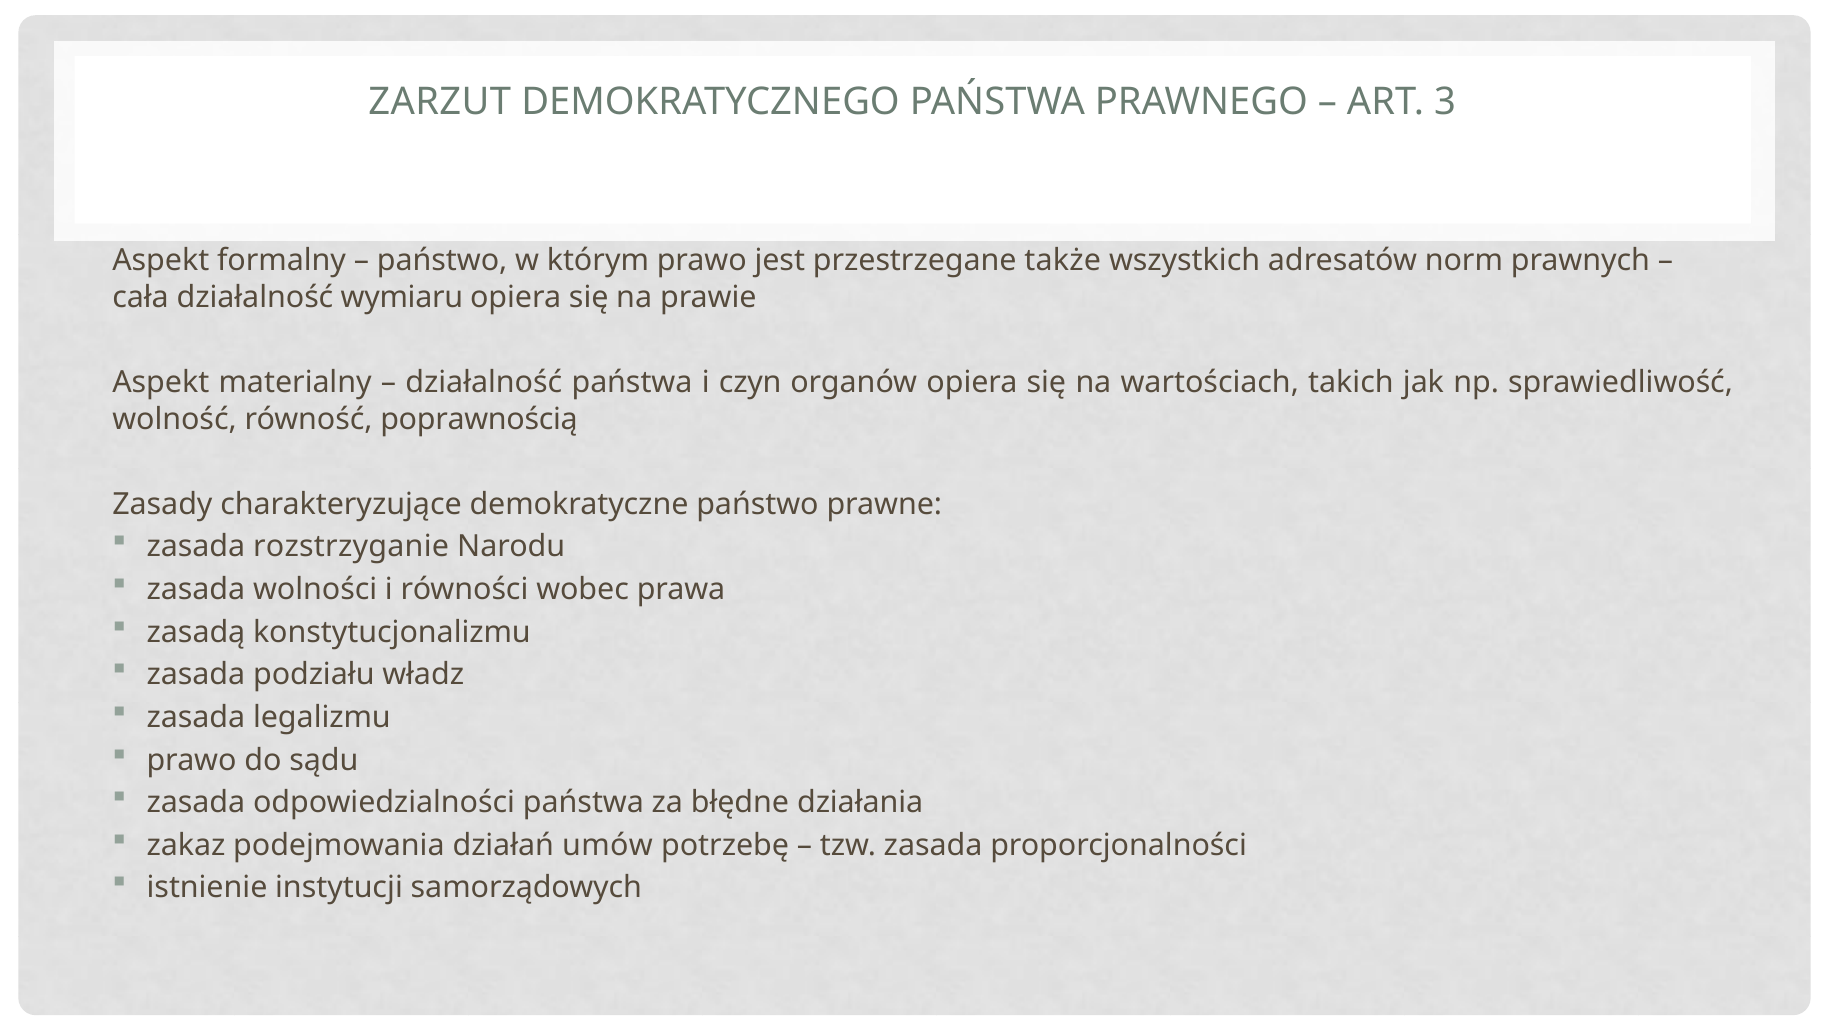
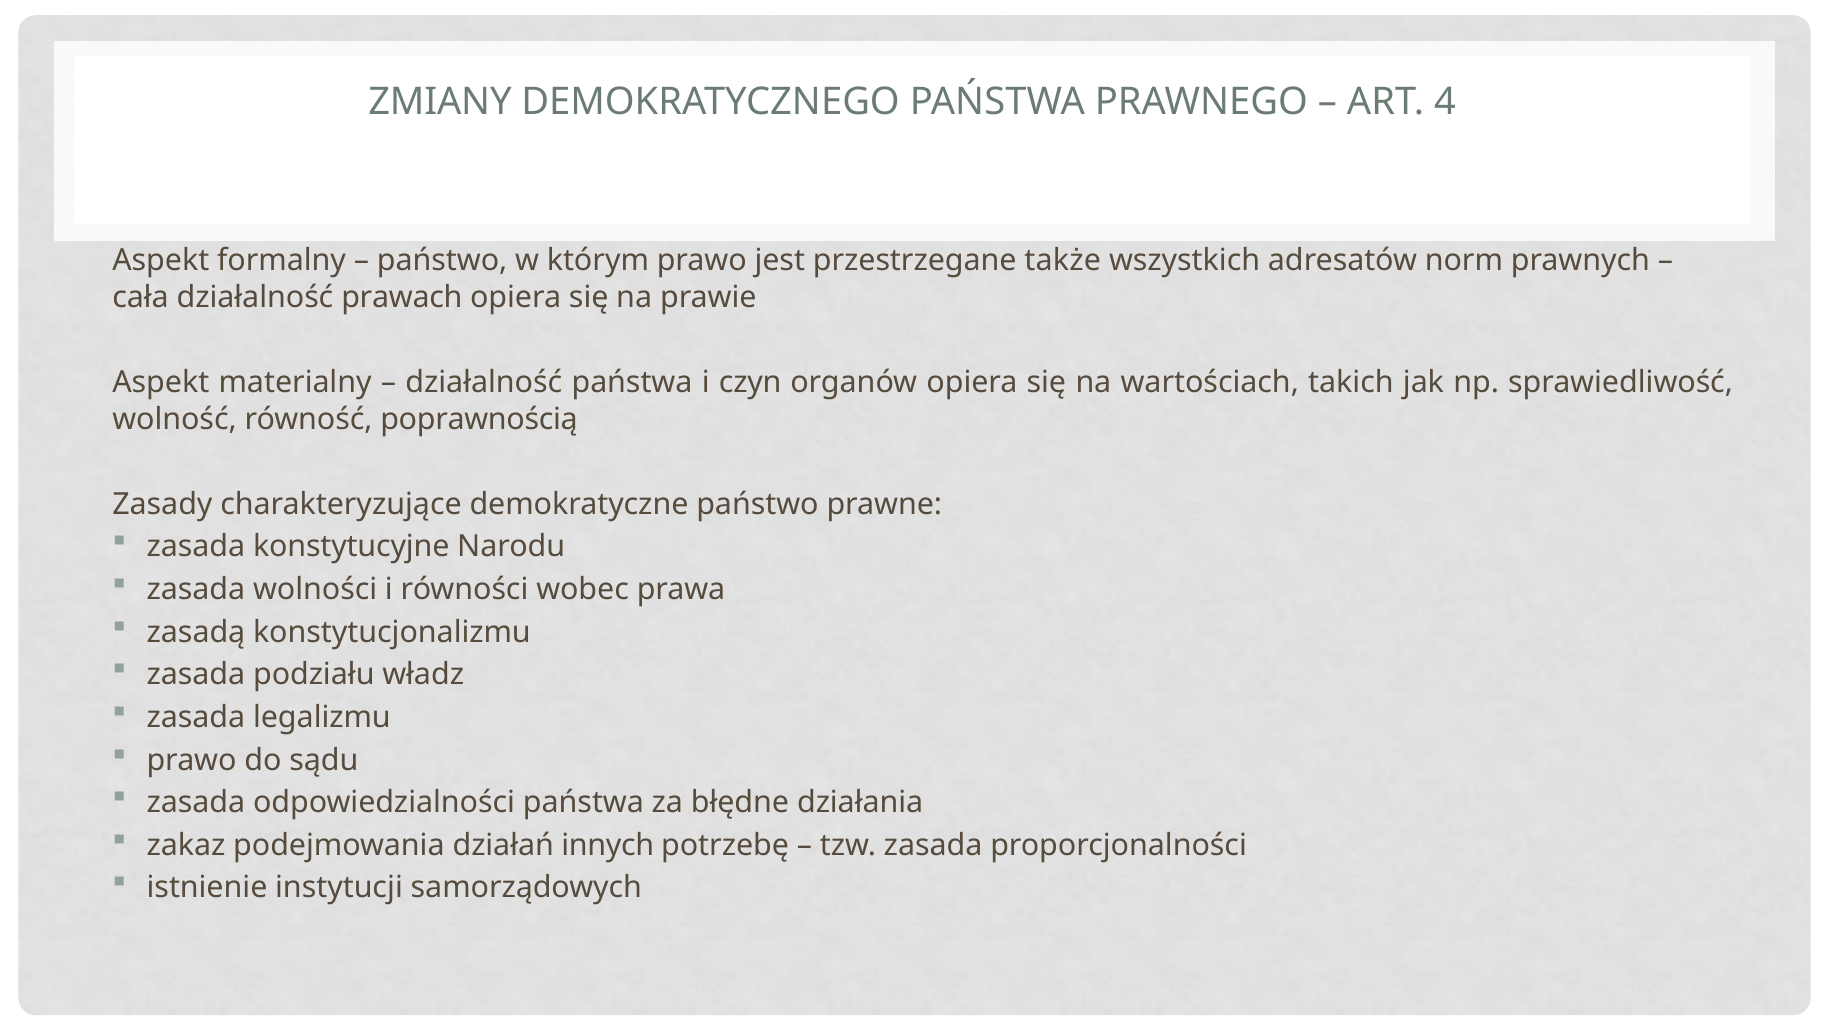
ZARZUT: ZARZUT -> ZMIANY
3: 3 -> 4
wymiaru: wymiaru -> prawach
rozstrzyganie: rozstrzyganie -> konstytucyjne
umów: umów -> innych
